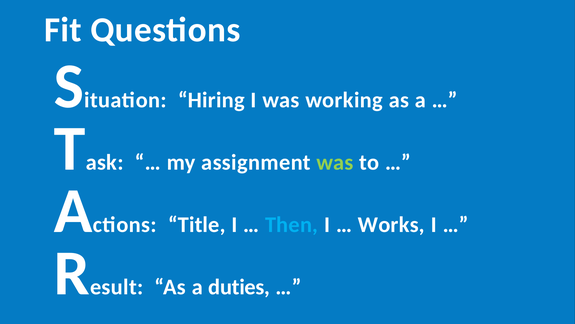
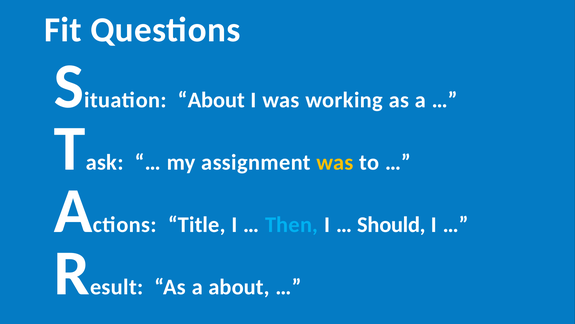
Hiring at (211, 100): Hiring -> About
was at (335, 162) colour: light green -> yellow
Works: Works -> Should
a duties: duties -> about
